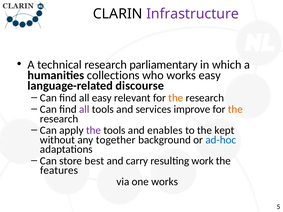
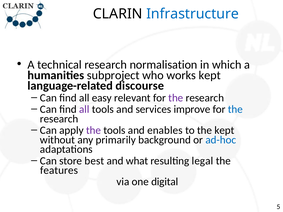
Infrastructure colour: purple -> blue
parliamentary: parliamentary -> normalisation
collections: collections -> subproject
works easy: easy -> kept
the at (176, 98) colour: orange -> purple
the at (235, 109) colour: orange -> blue
together: together -> primarily
carry: carry -> what
work: work -> legal
one works: works -> digital
